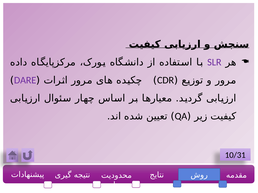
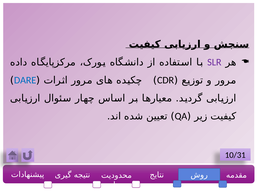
DARE colour: purple -> blue
